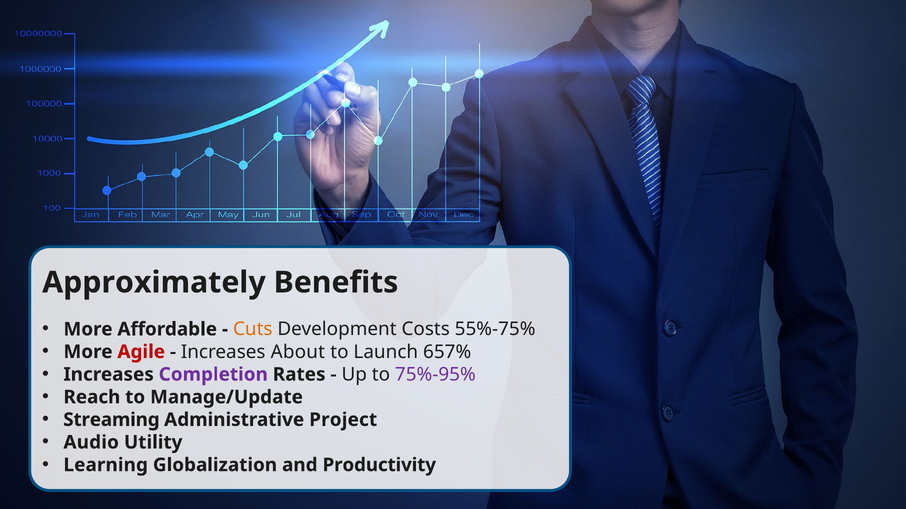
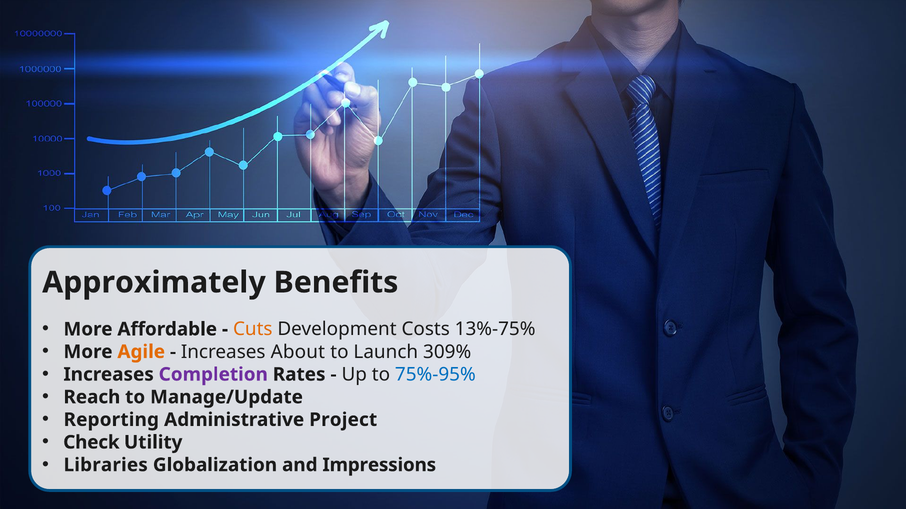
55%-75%: 55%-75% -> 13%-75%
Agile colour: red -> orange
657%: 657% -> 309%
75%-95% colour: purple -> blue
Streaming: Streaming -> Reporting
Audio: Audio -> Check
Learning: Learning -> Libraries
Productivity: Productivity -> Impressions
